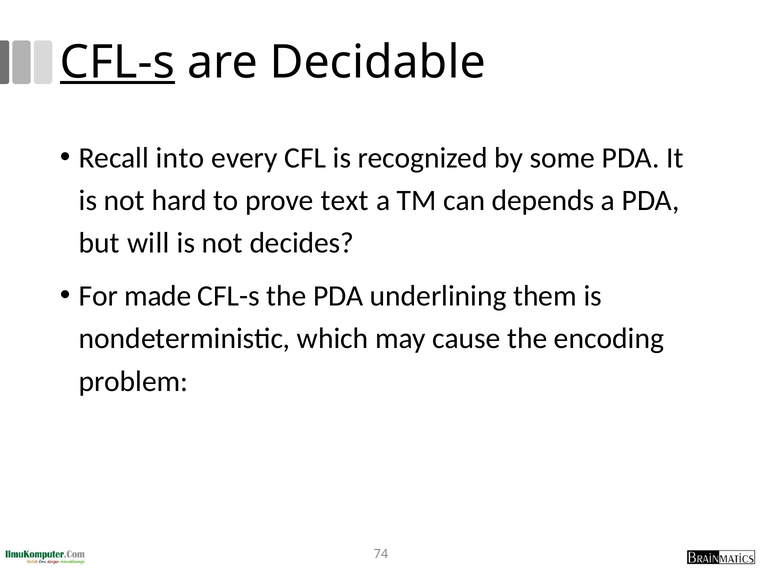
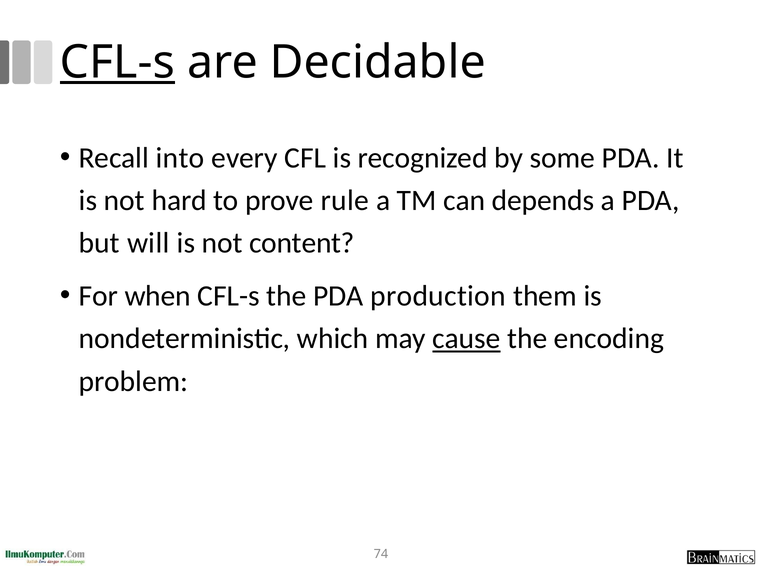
text: text -> rule
decides: decides -> content
made: made -> when
underlining: underlining -> production
cause underline: none -> present
